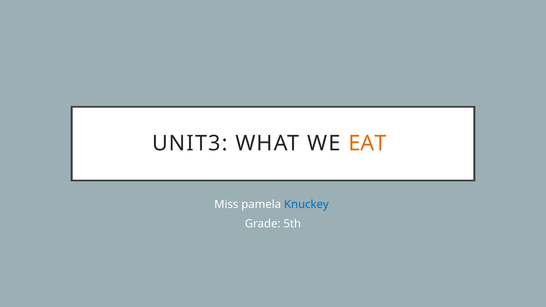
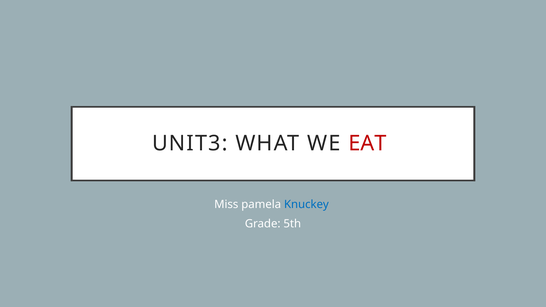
EAT colour: orange -> red
